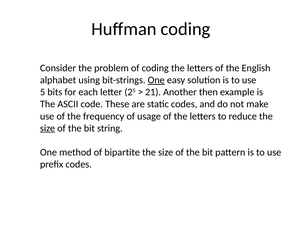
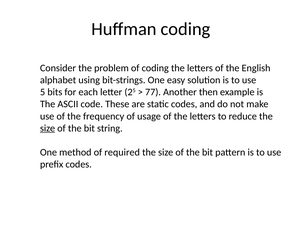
One at (156, 80) underline: present -> none
21: 21 -> 77
bipartite: bipartite -> required
